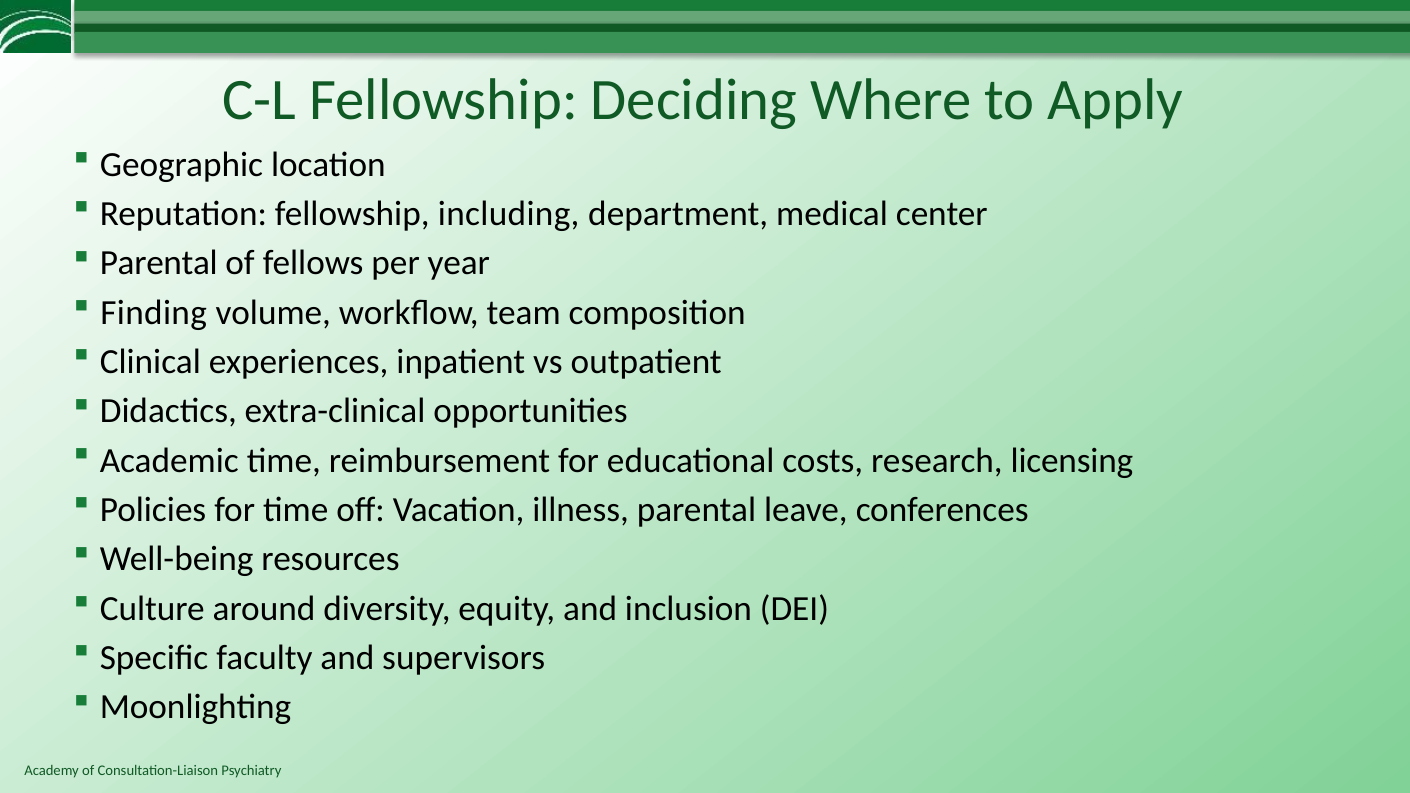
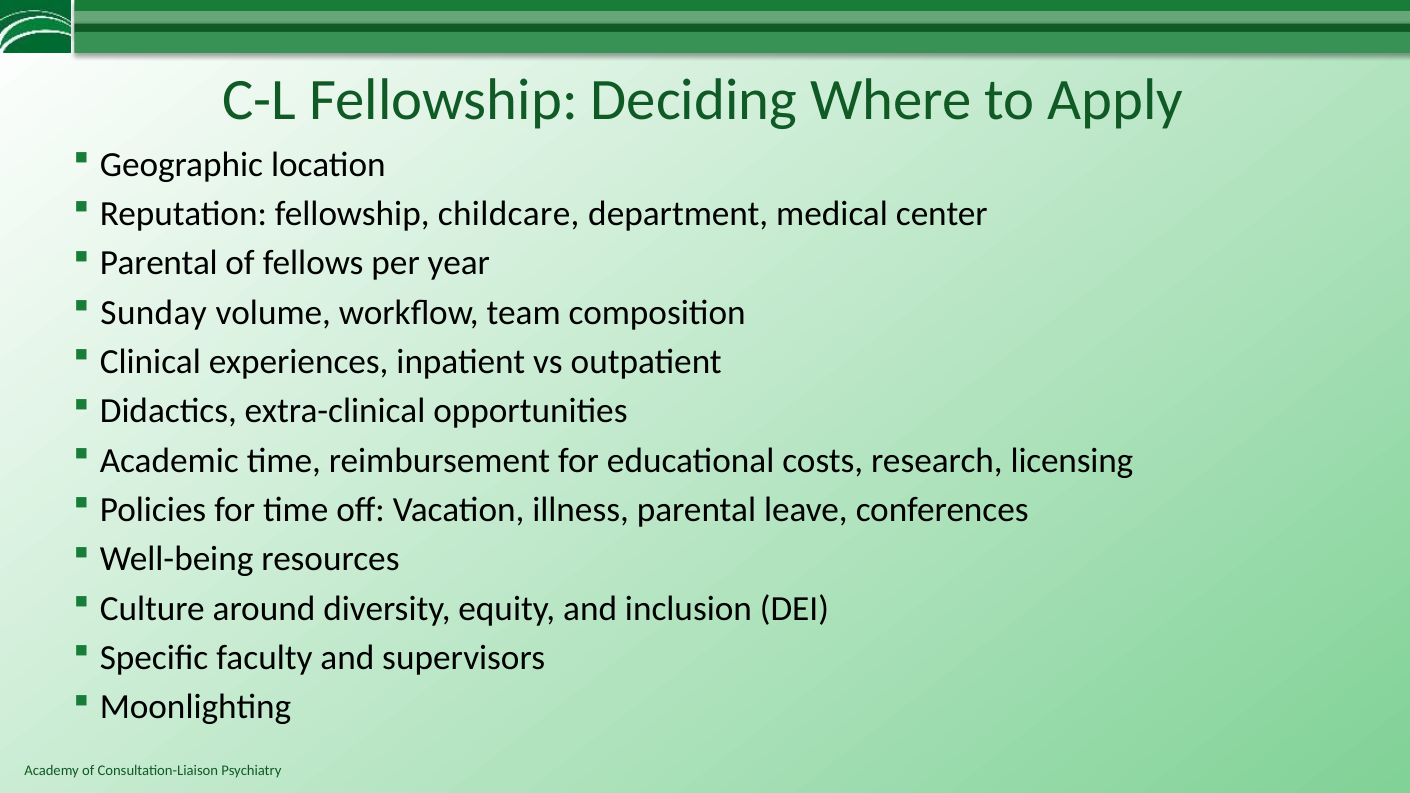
including: including -> childcare
Finding: Finding -> Sunday
